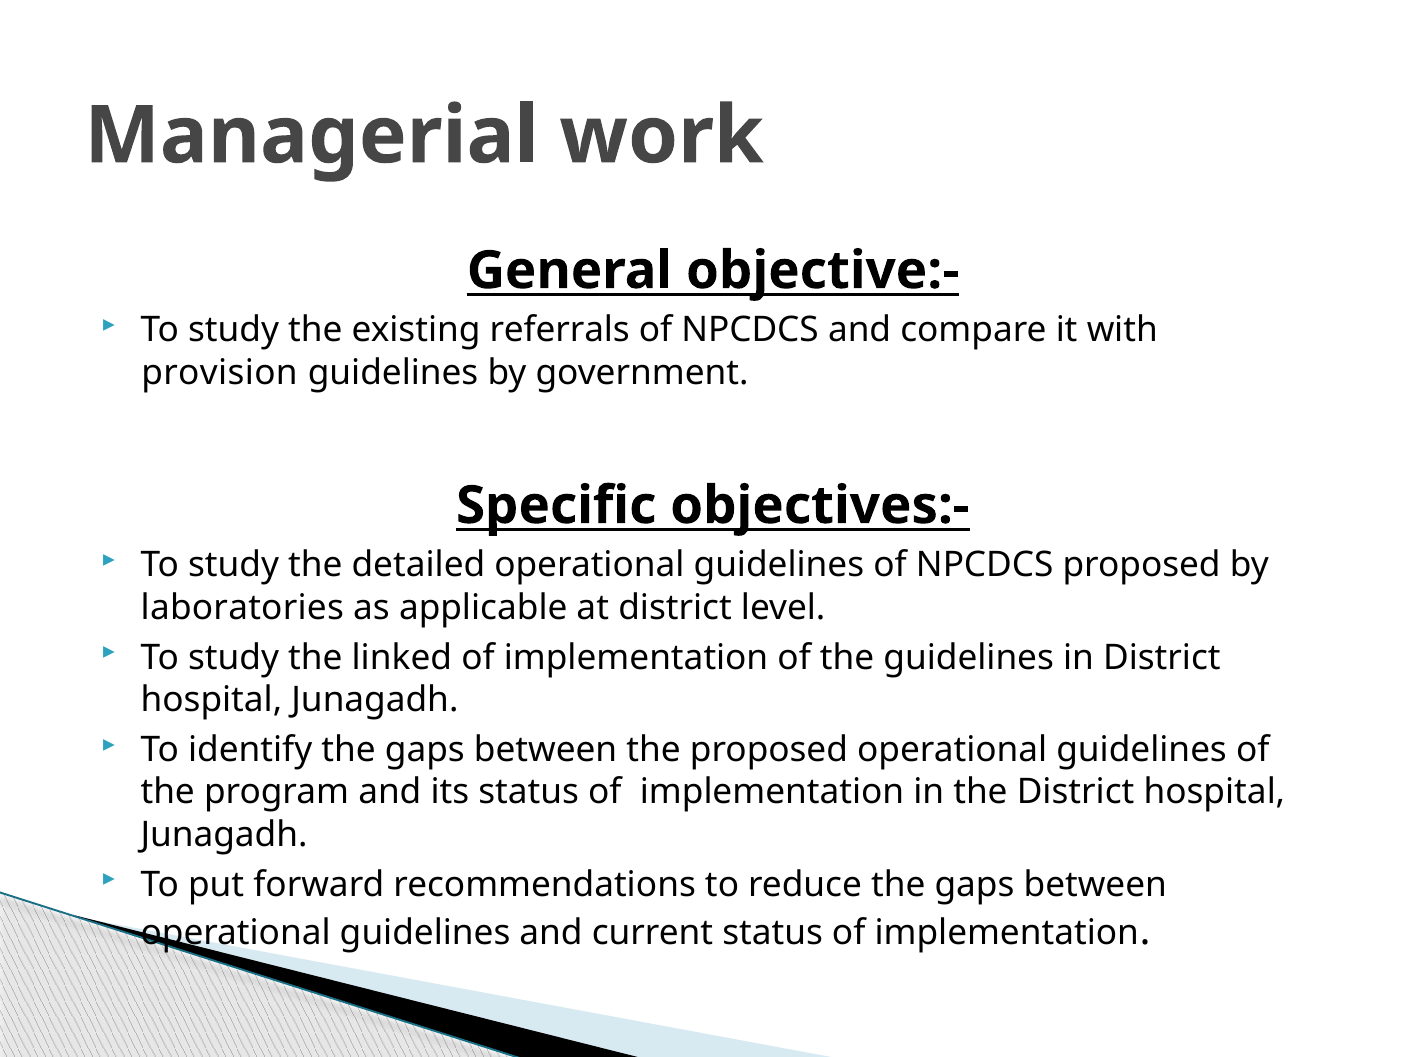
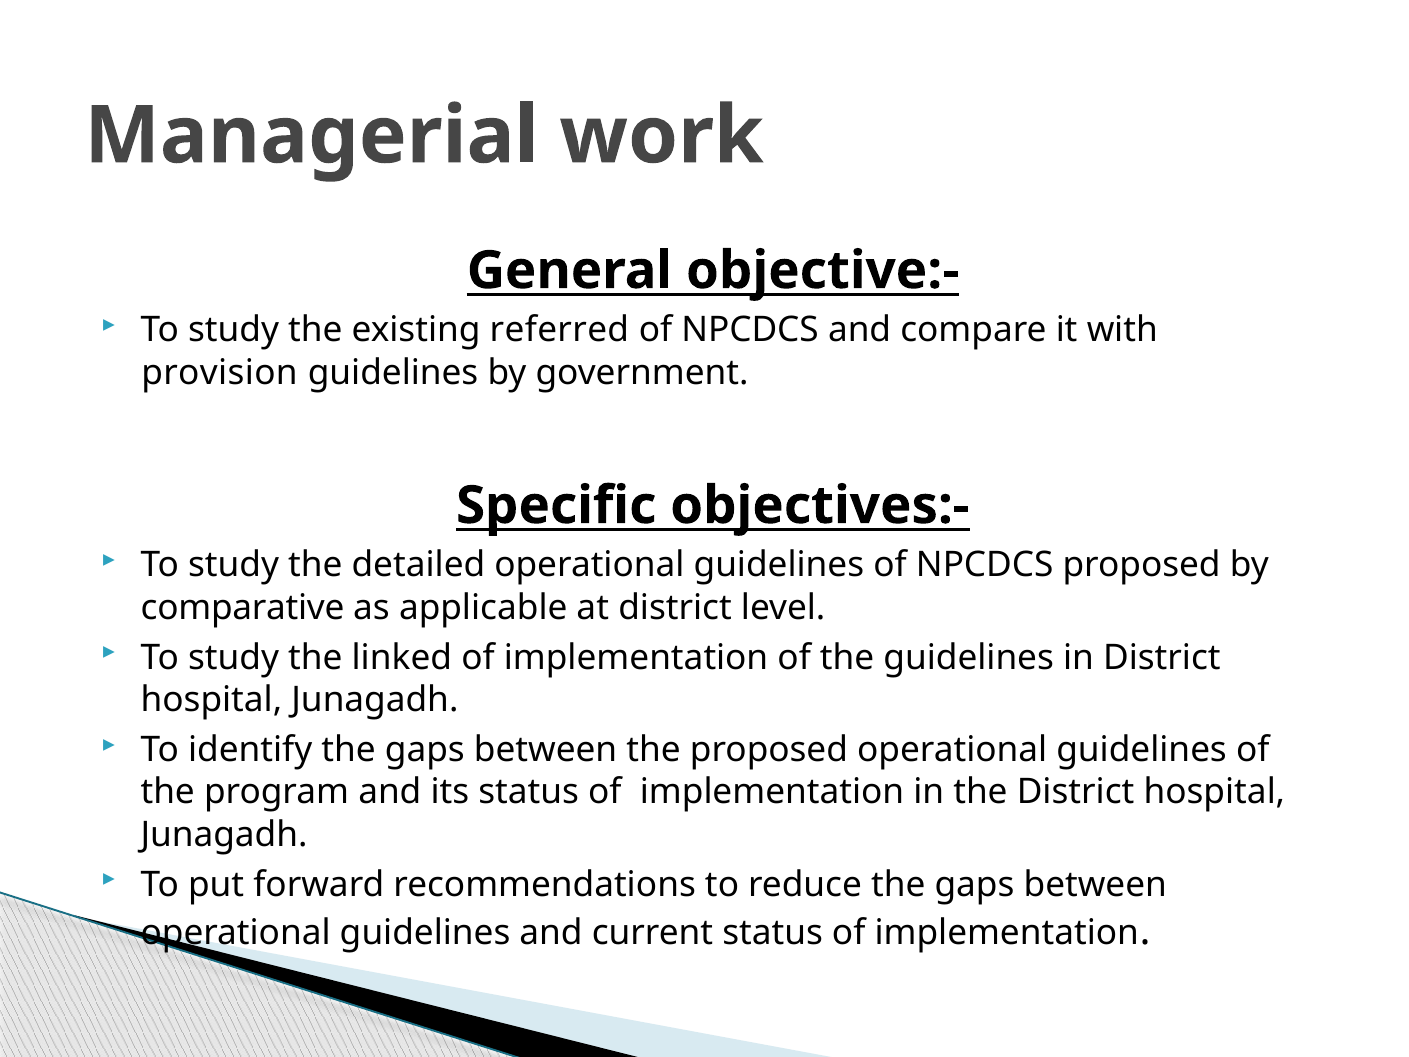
referrals: referrals -> referred
laboratories: laboratories -> comparative
